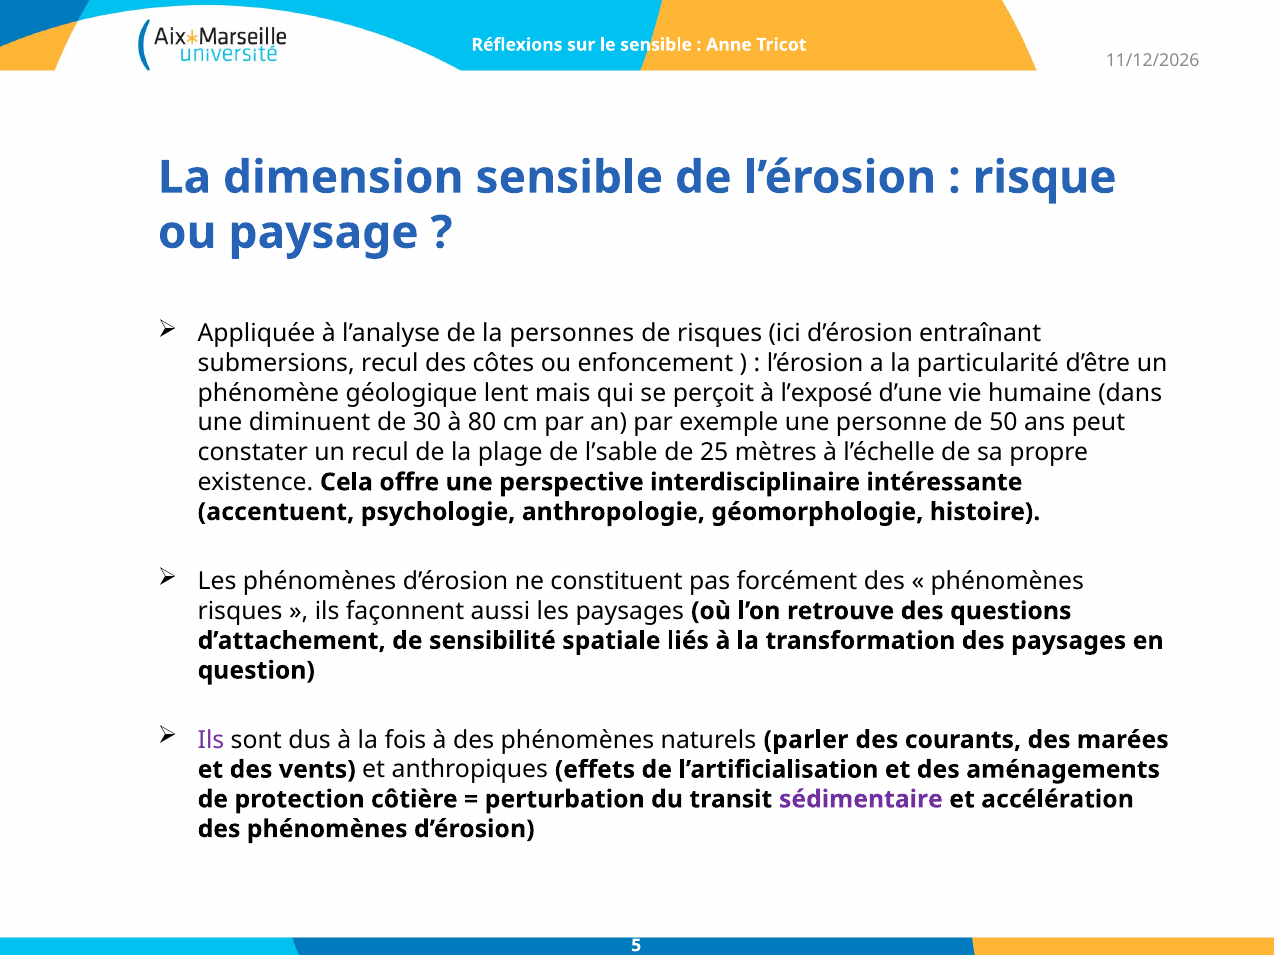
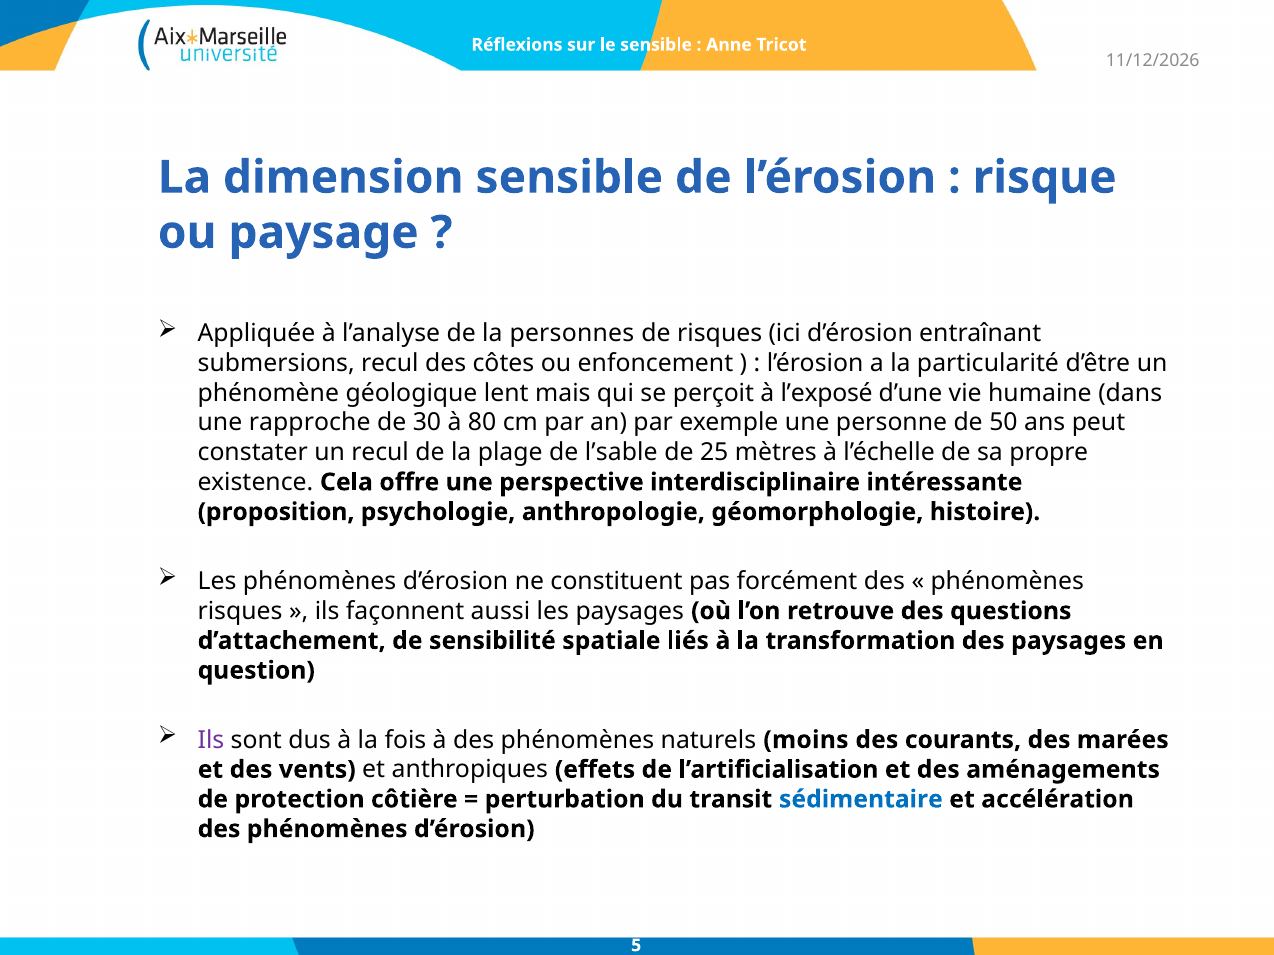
diminuent: diminuent -> rapproche
accentuent: accentuent -> proposition
parler: parler -> moins
sédimentaire colour: purple -> blue
